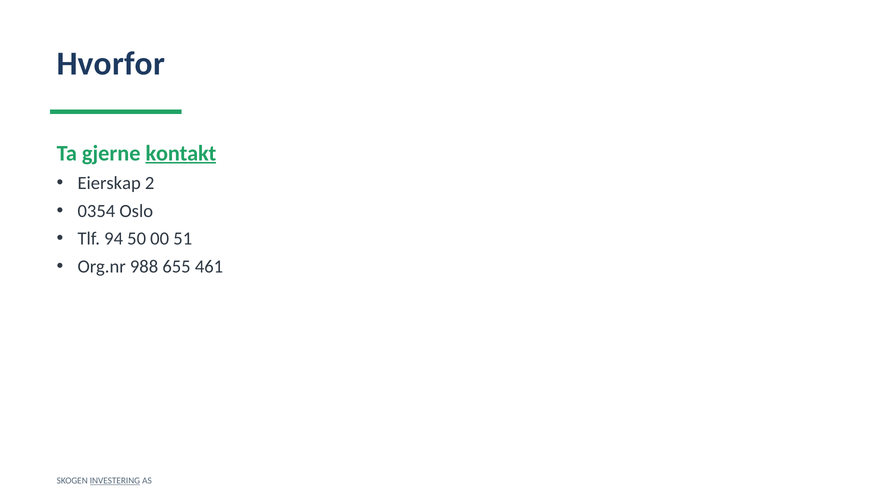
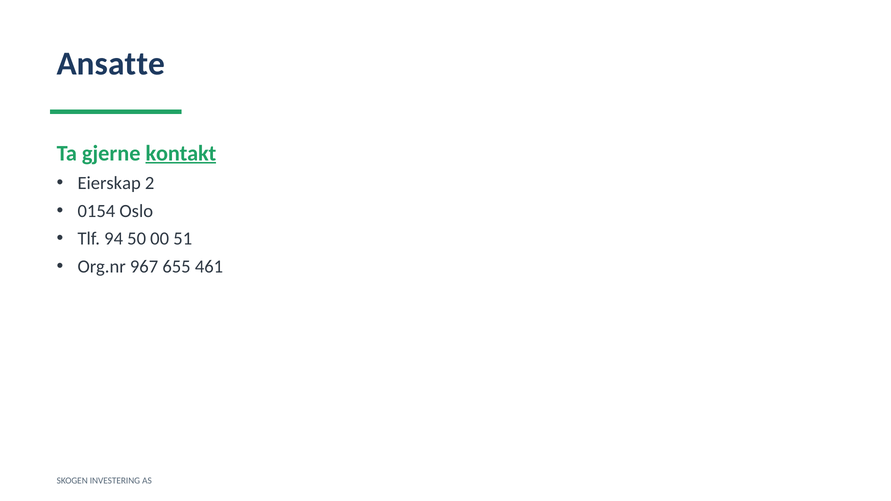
Hvorfor: Hvorfor -> Ansatte
0354: 0354 -> 0154
988: 988 -> 967
INVESTERING underline: present -> none
